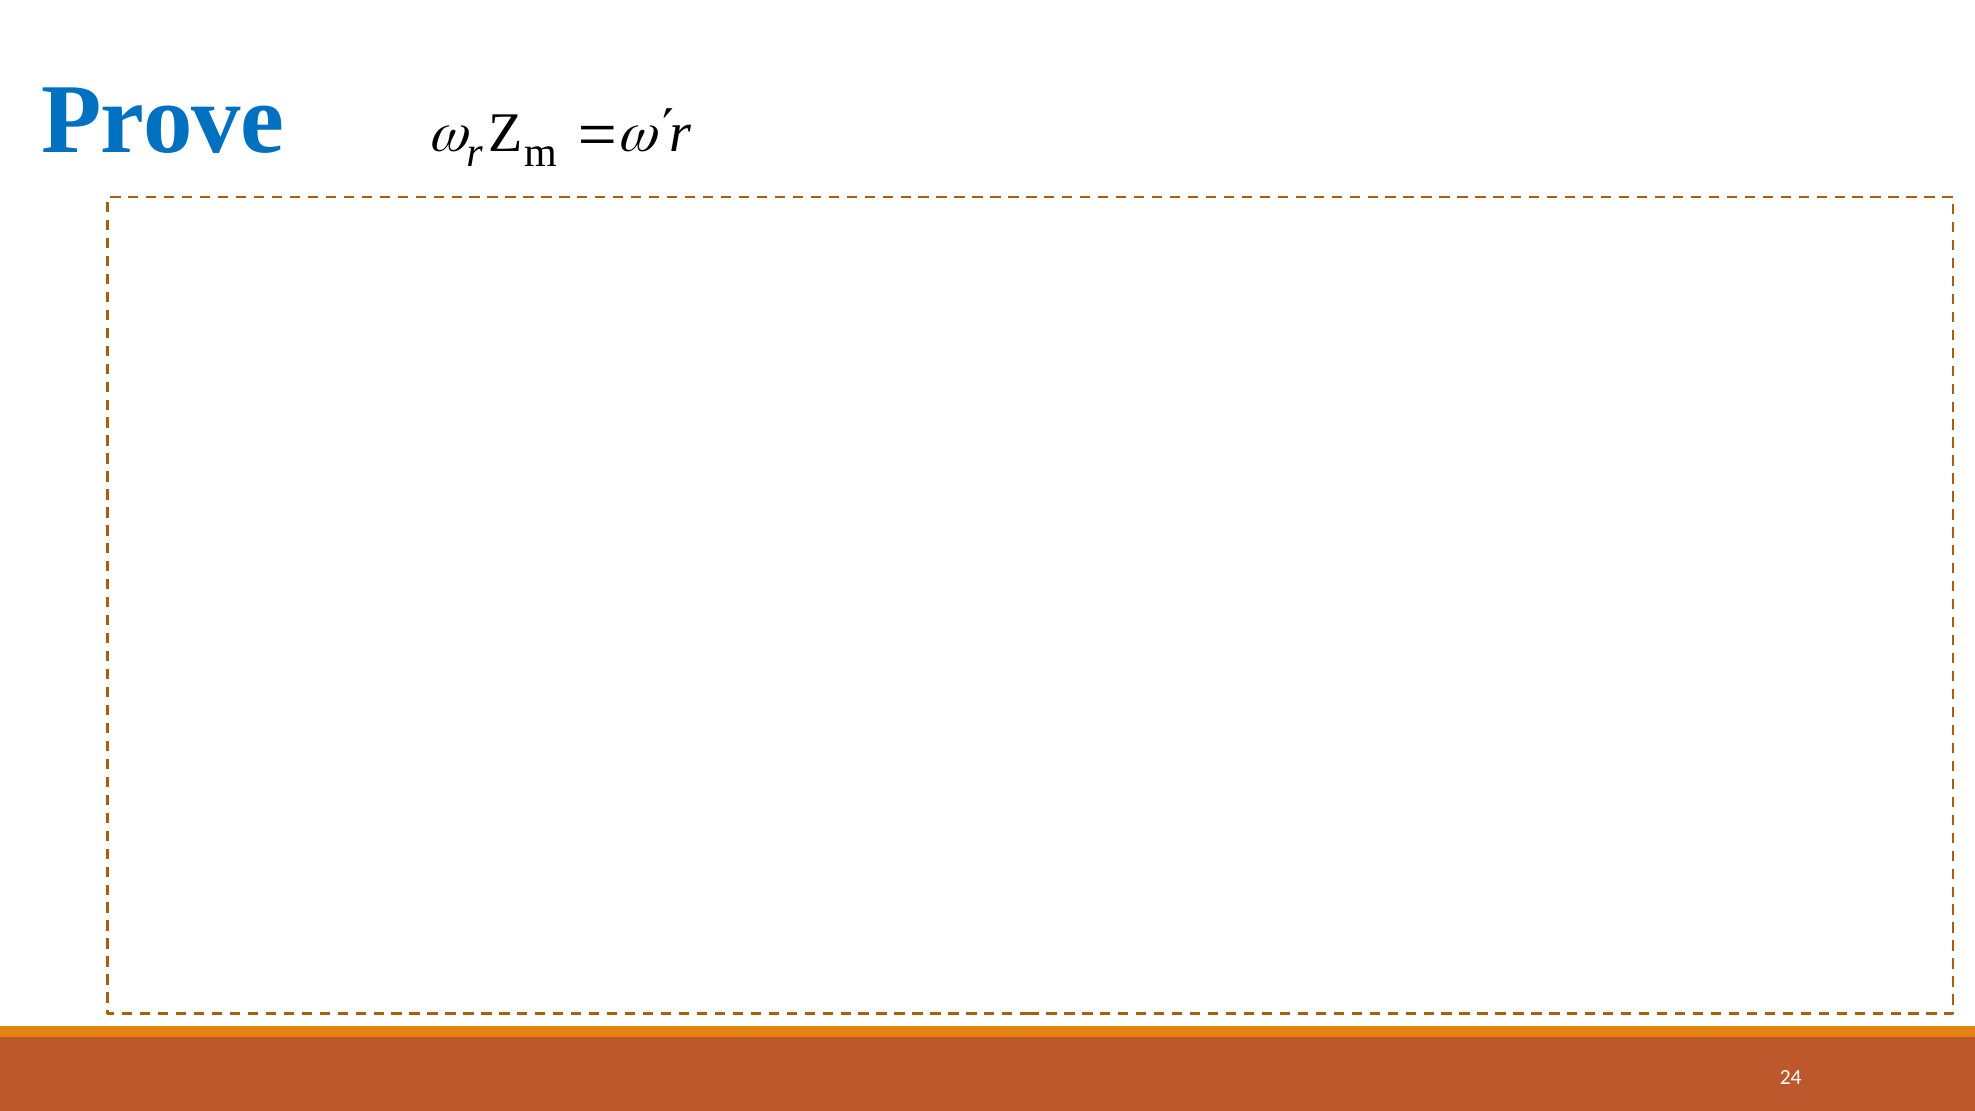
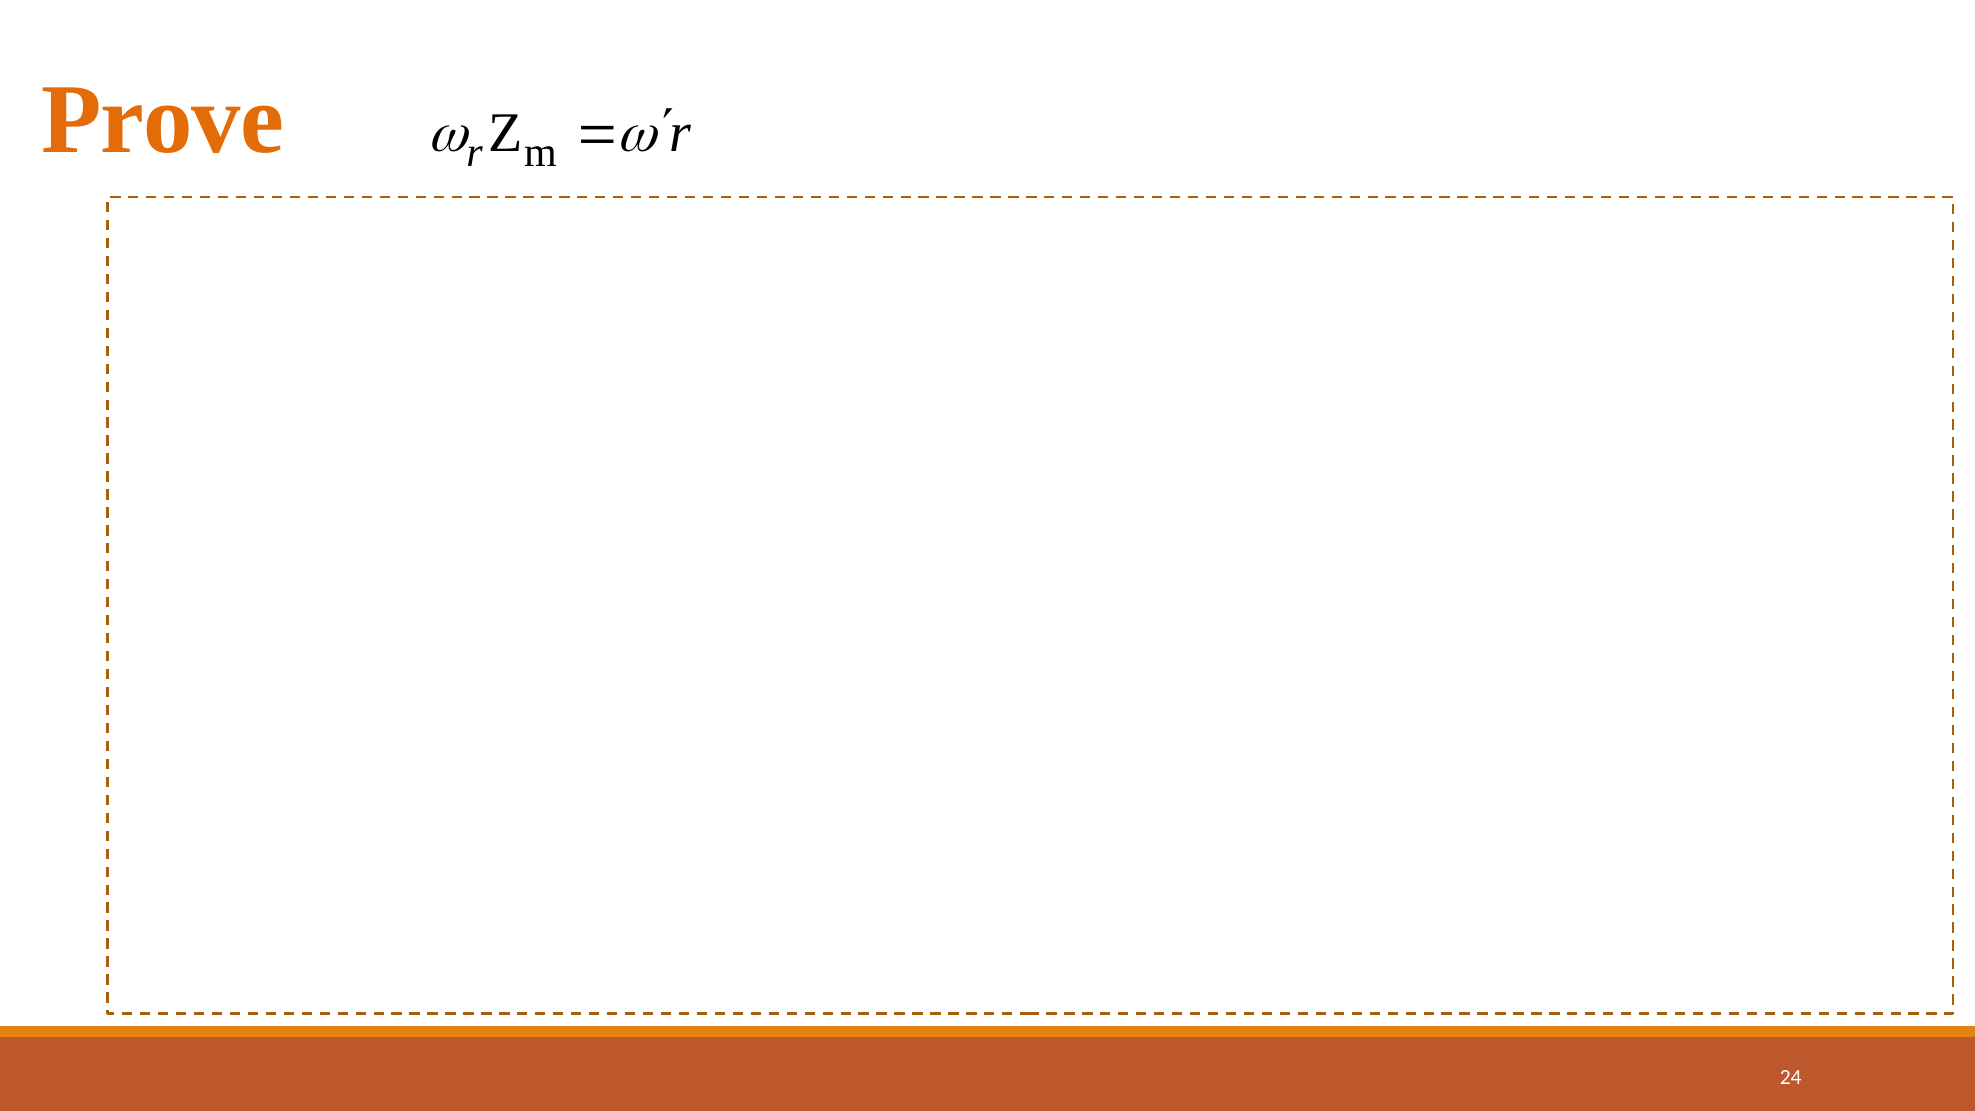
Prove colour: blue -> orange
